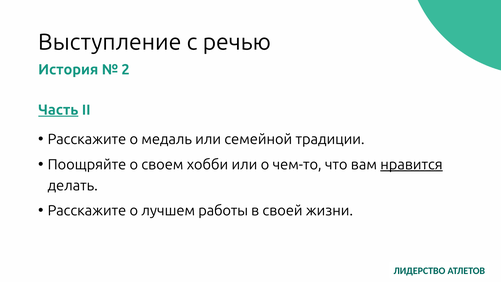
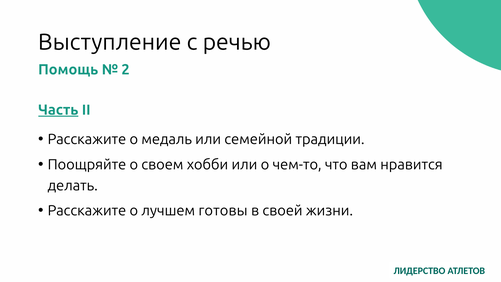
История: История -> Помощь
нравится underline: present -> none
работы: работы -> готовы
